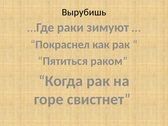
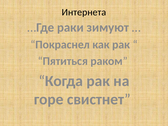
Вырубишь: Вырубишь -> Интернета
